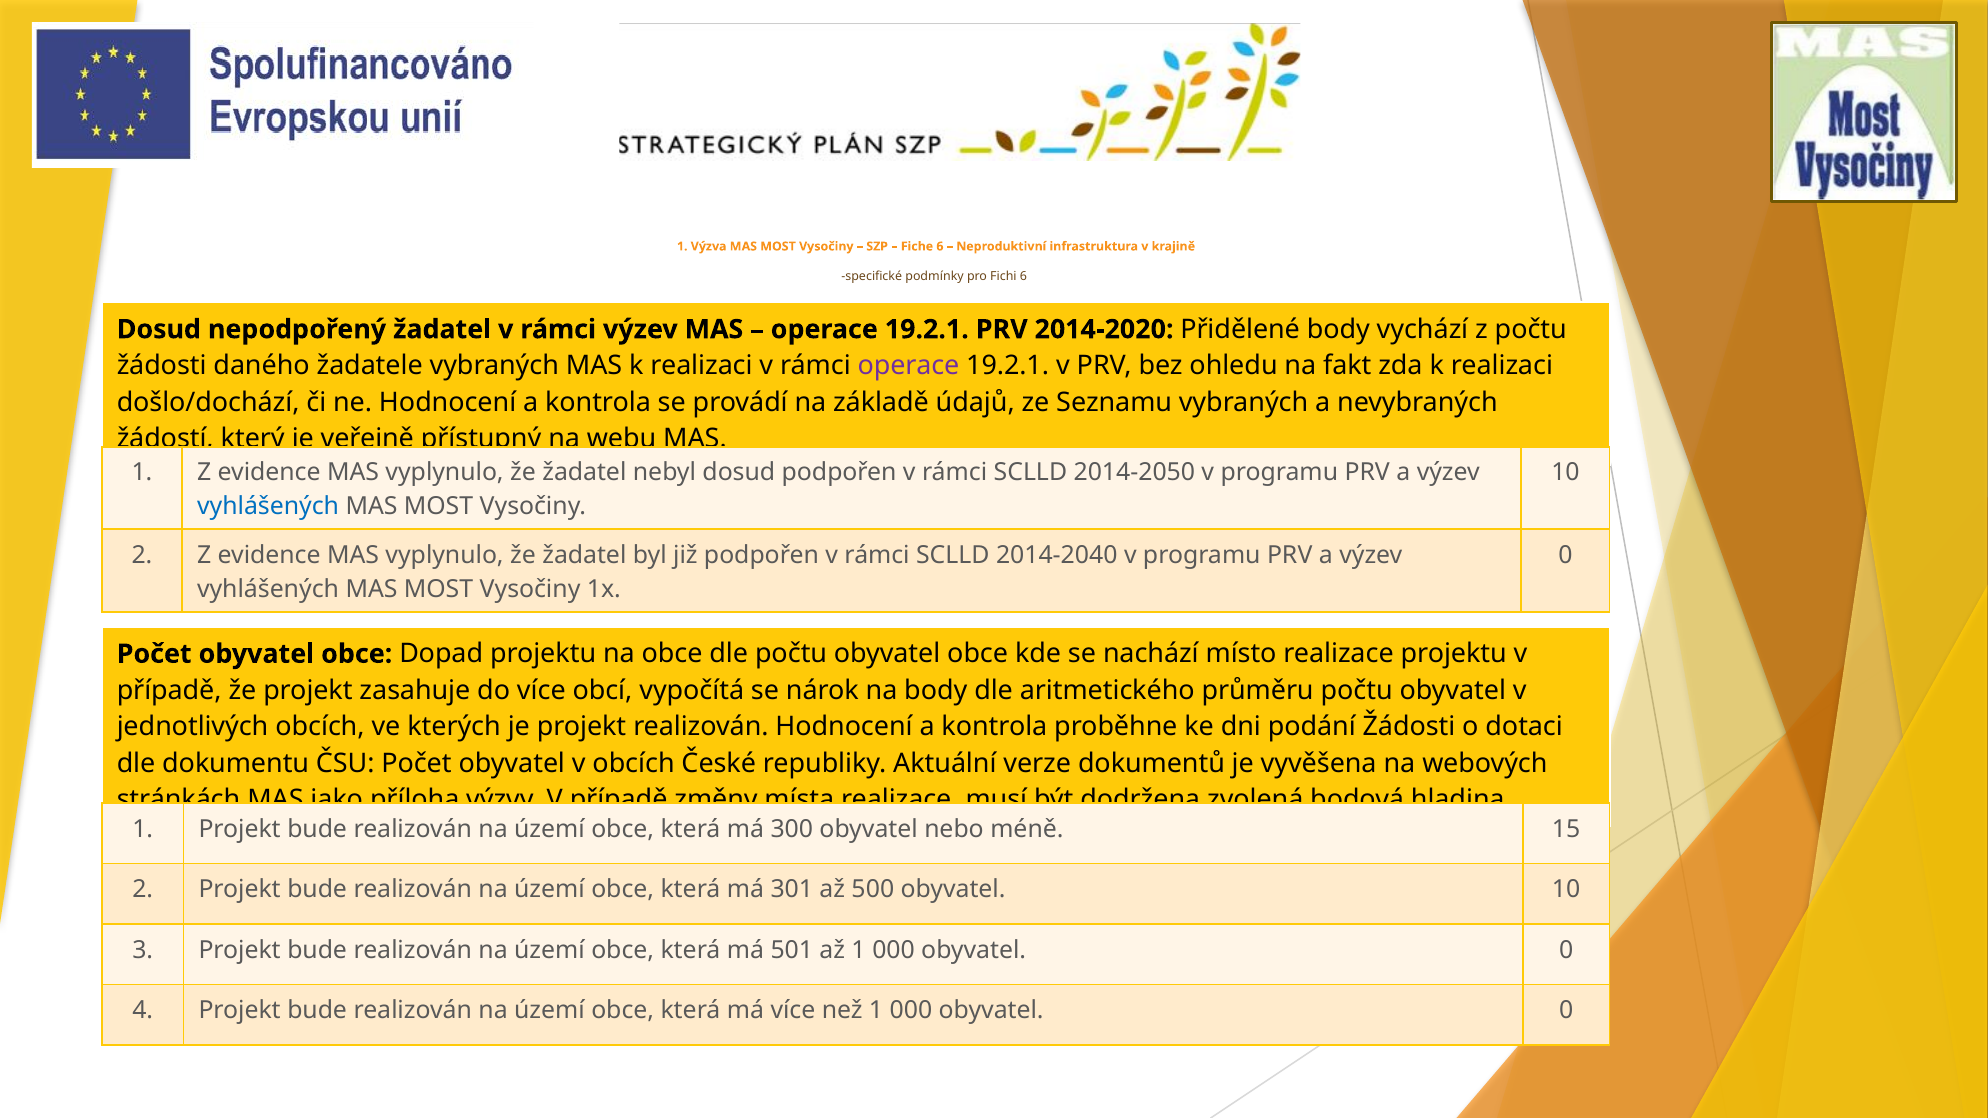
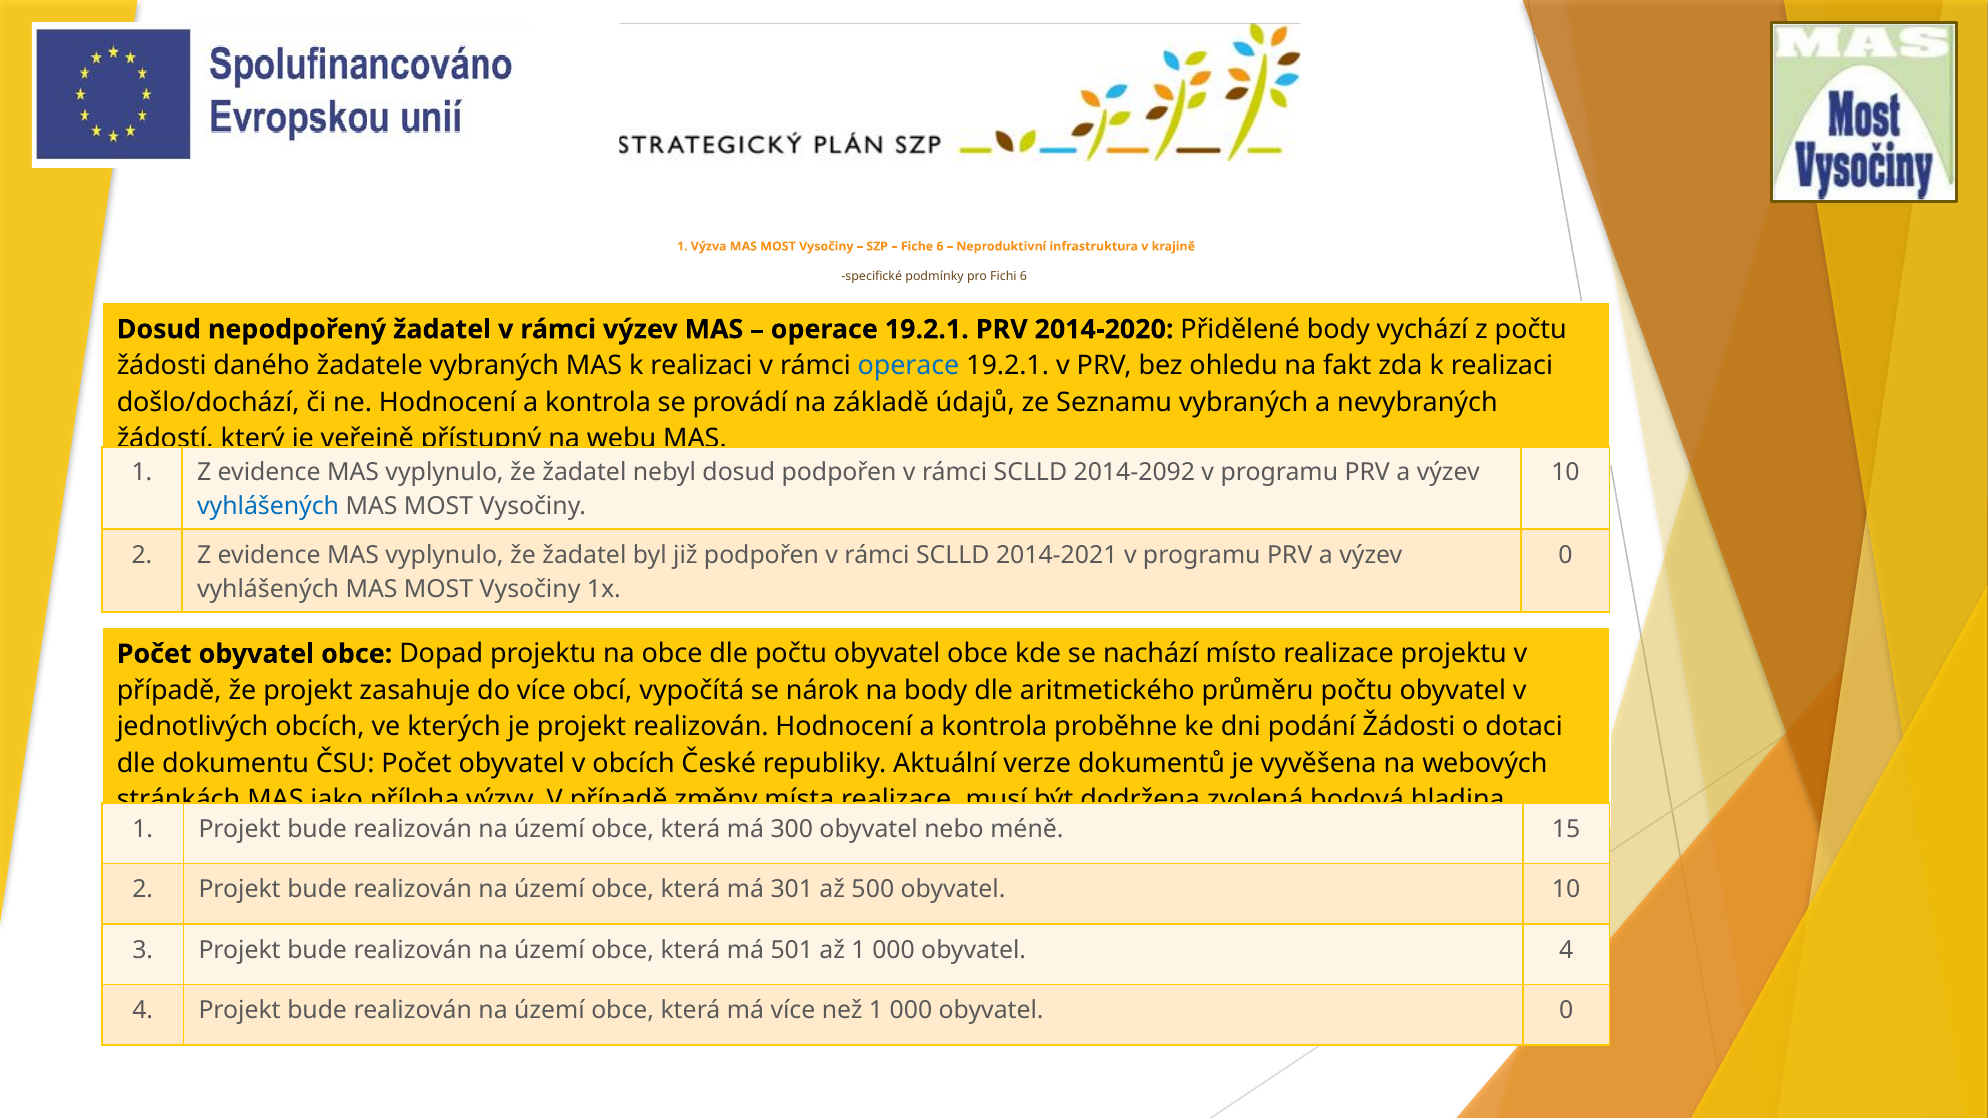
operace at (909, 366) colour: purple -> blue
2014-2050: 2014-2050 -> 2014-2092
2014-2040: 2014-2040 -> 2014-2021
0 at (1566, 950): 0 -> 4
